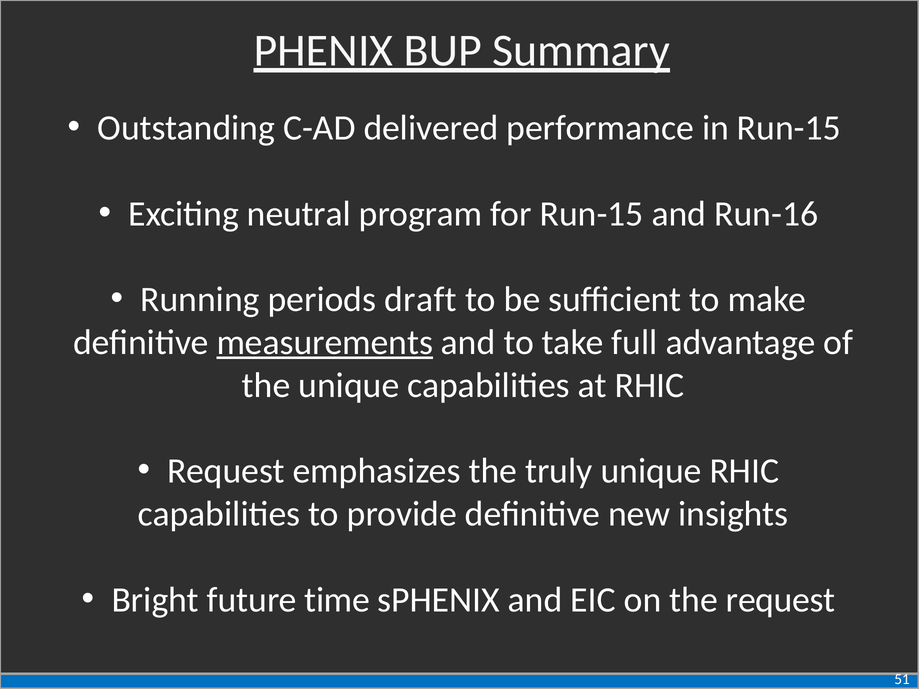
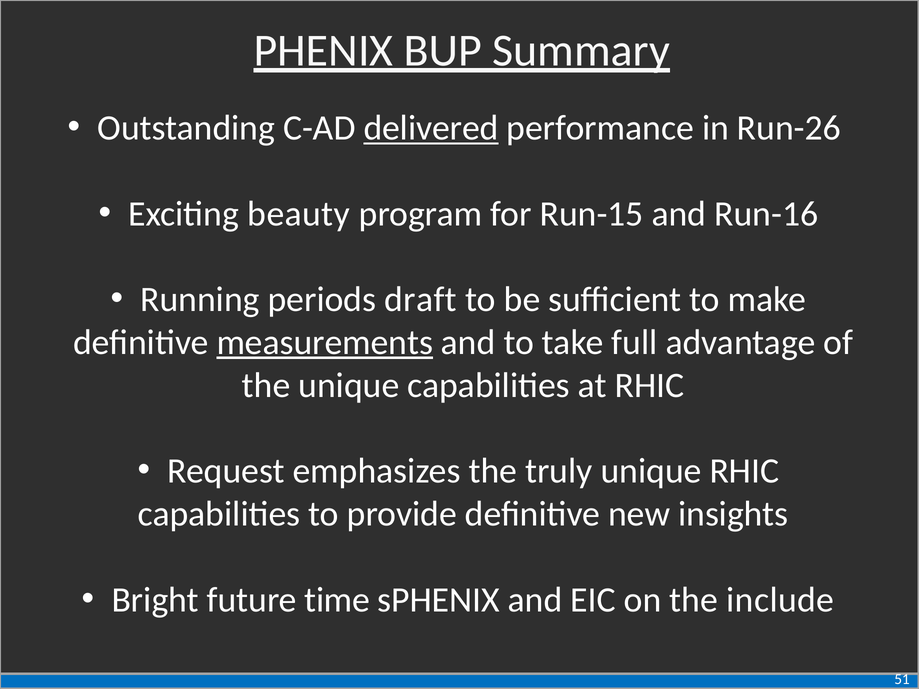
delivered underline: none -> present
in Run-15: Run-15 -> Run-26
neutral: neutral -> beauty
the request: request -> include
